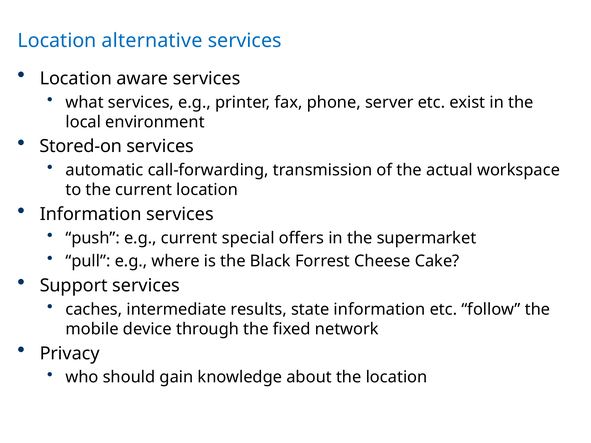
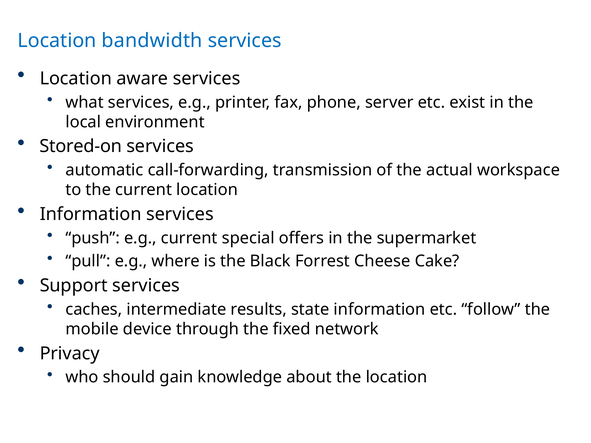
alternative: alternative -> bandwidth
